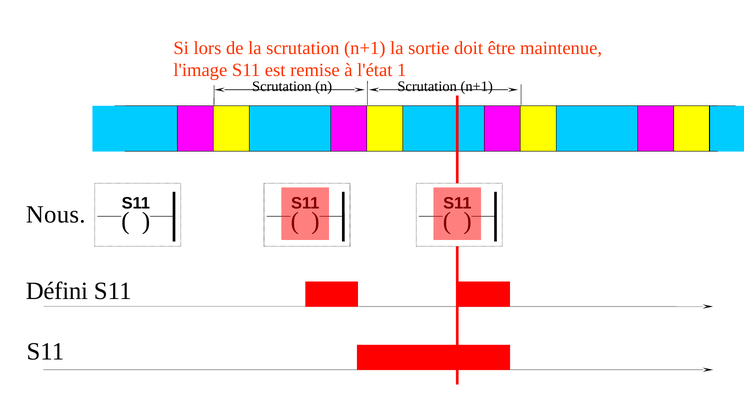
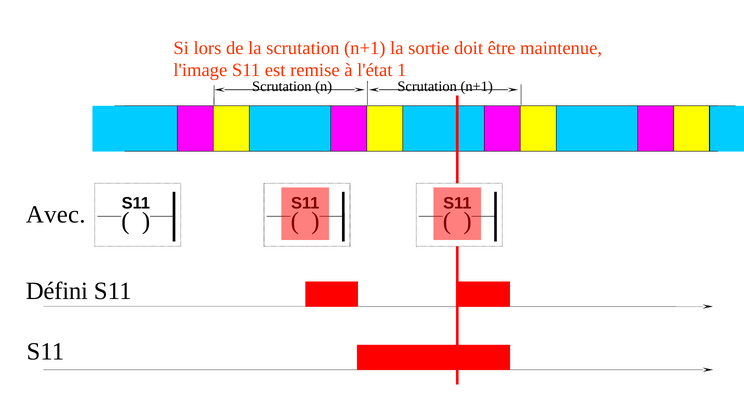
Nous: Nous -> Avec
